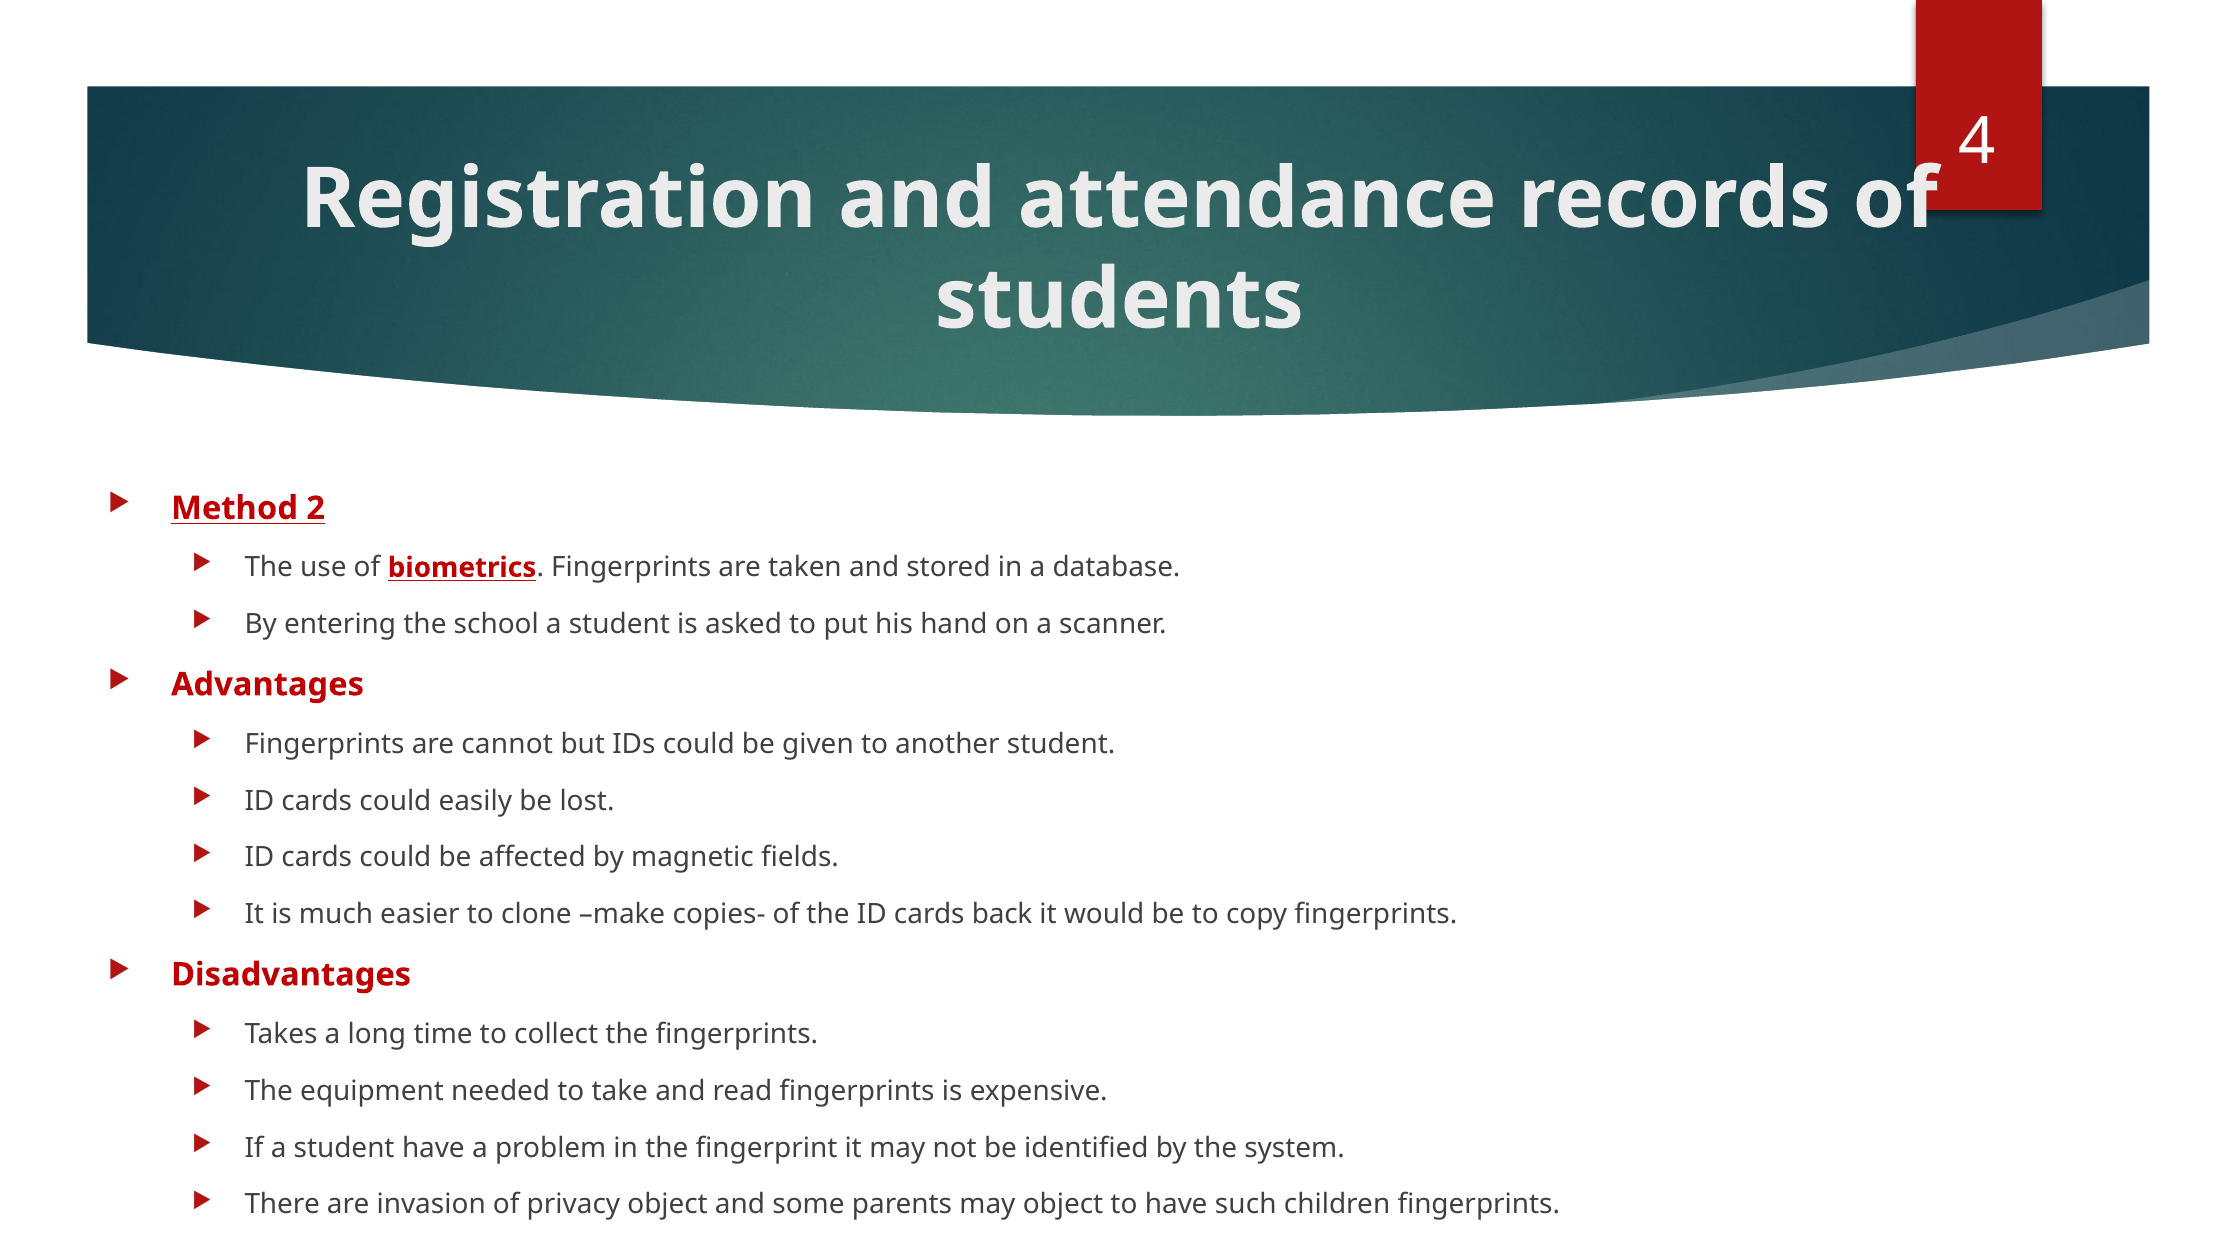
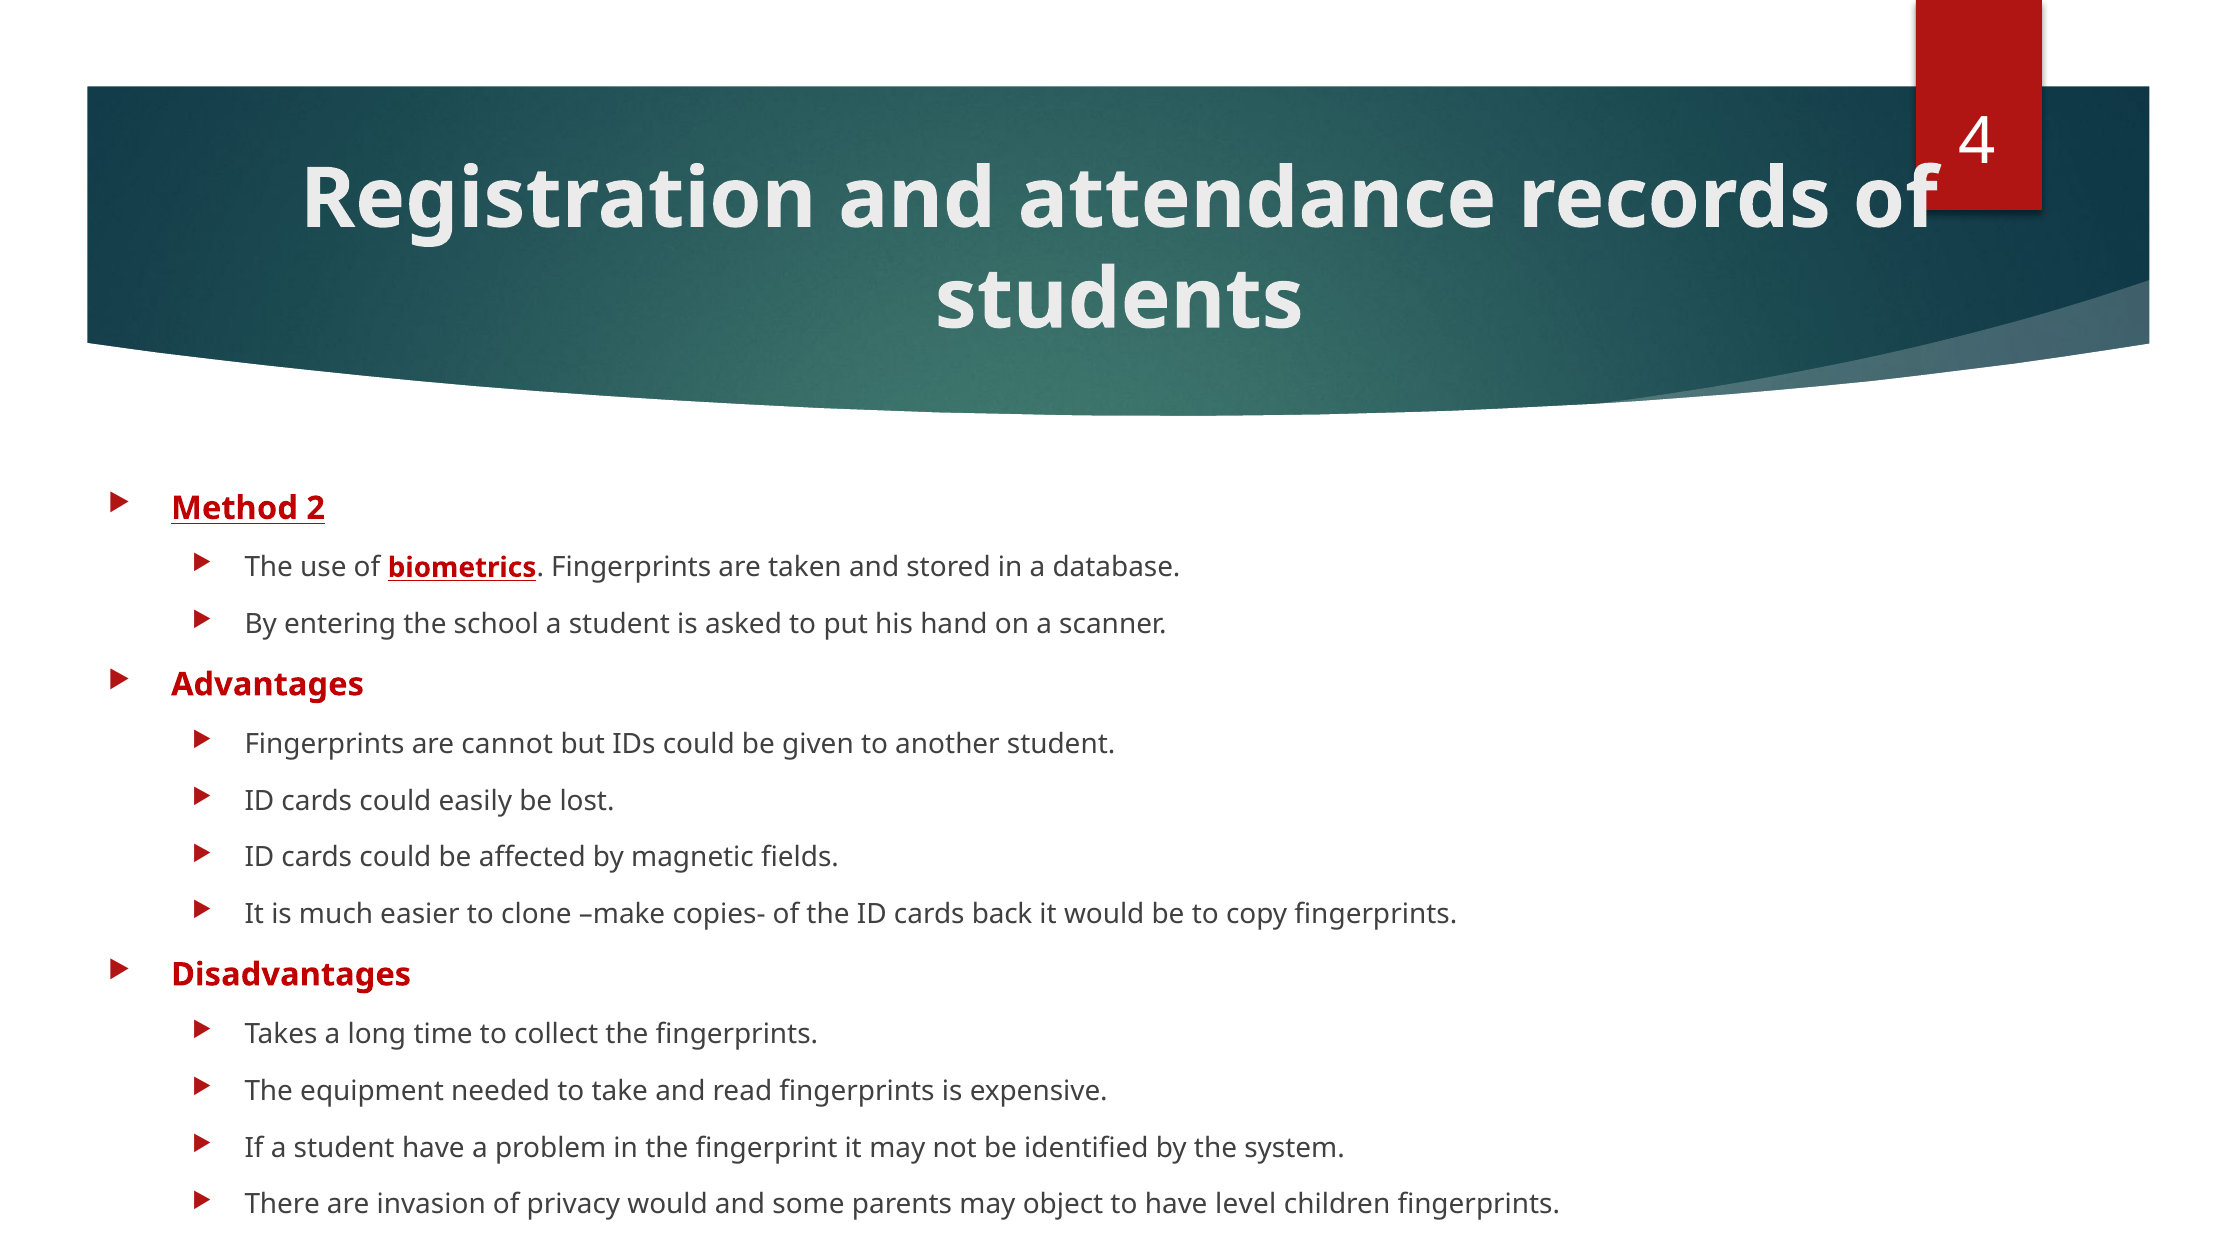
privacy object: object -> would
such: such -> level
